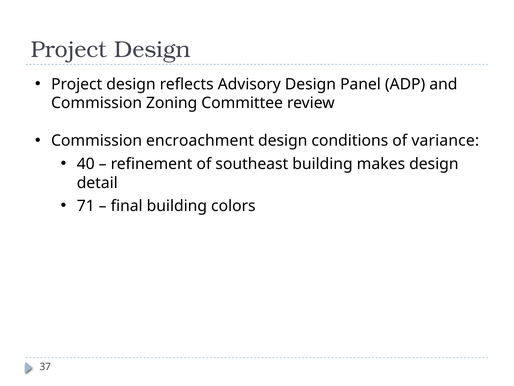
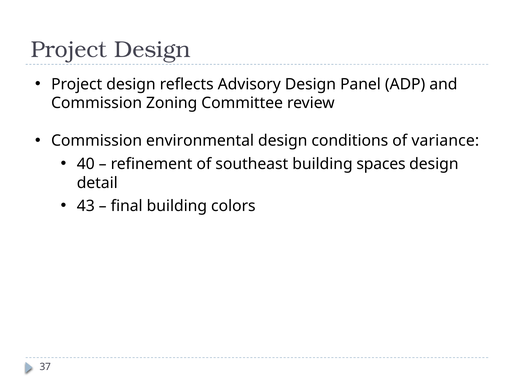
encroachment: encroachment -> environmental
makes: makes -> spaces
71: 71 -> 43
